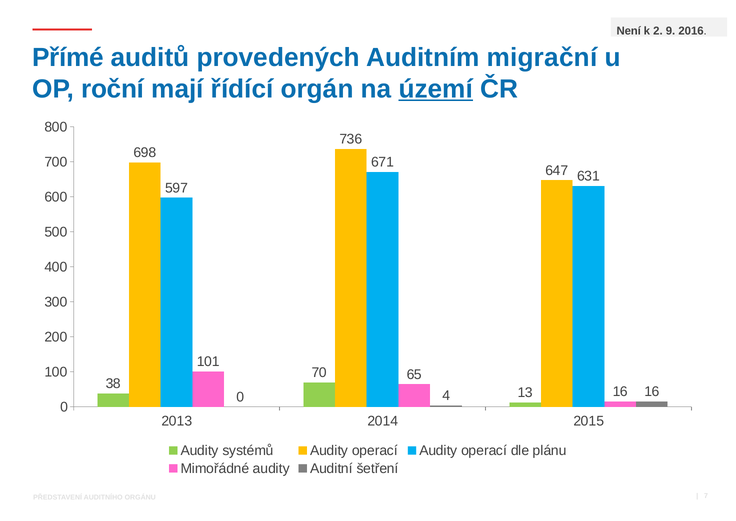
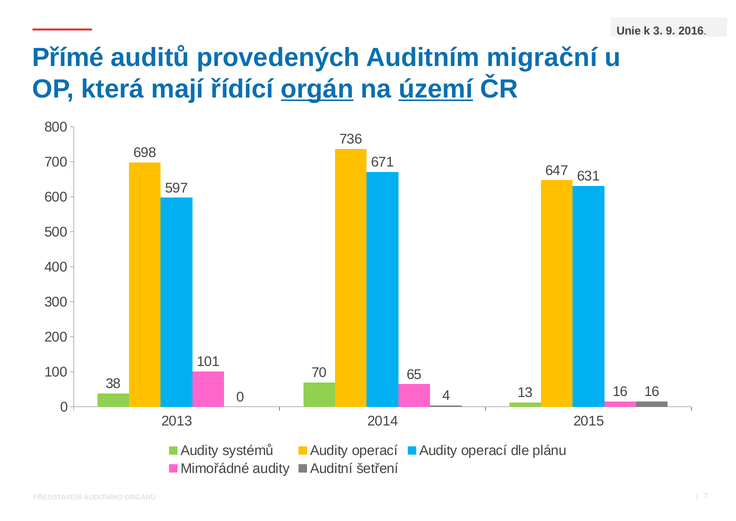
Není: Není -> Unie
2: 2 -> 3
roční: roční -> která
orgán underline: none -> present
